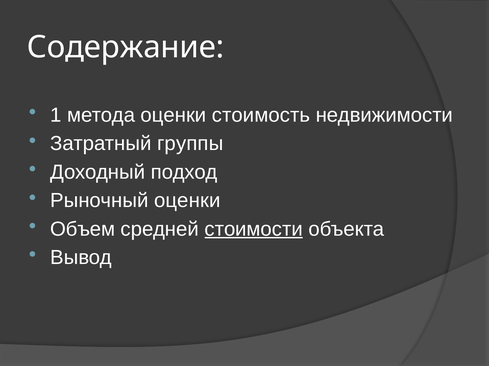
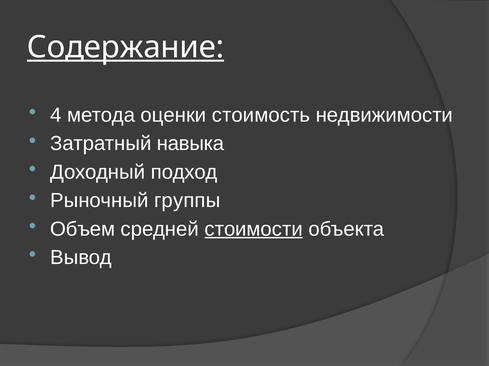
Содержание underline: none -> present
1: 1 -> 4
группы: группы -> навыка
Рыночный оценки: оценки -> группы
